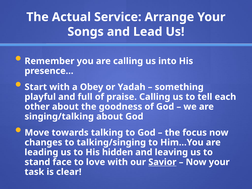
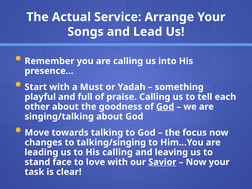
Obey: Obey -> Must
God at (165, 107) underline: none -> present
His hidden: hidden -> calling
